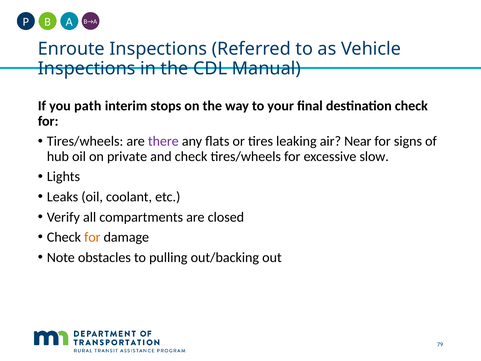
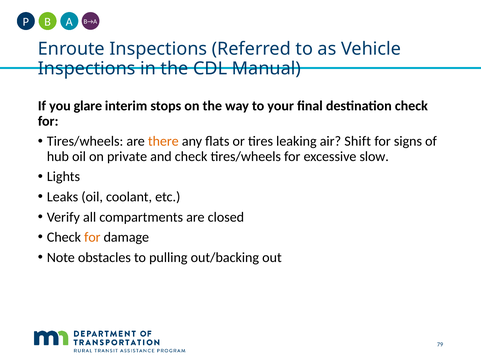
path: path -> glare
there colour: purple -> orange
Near: Near -> Shift
